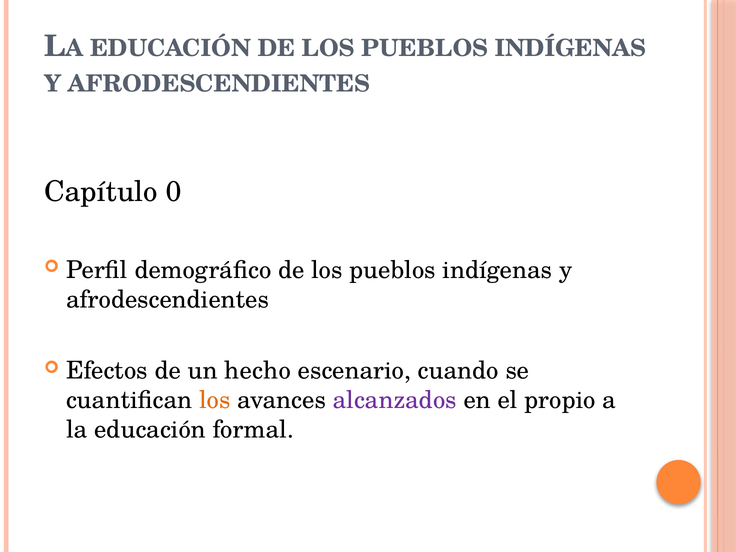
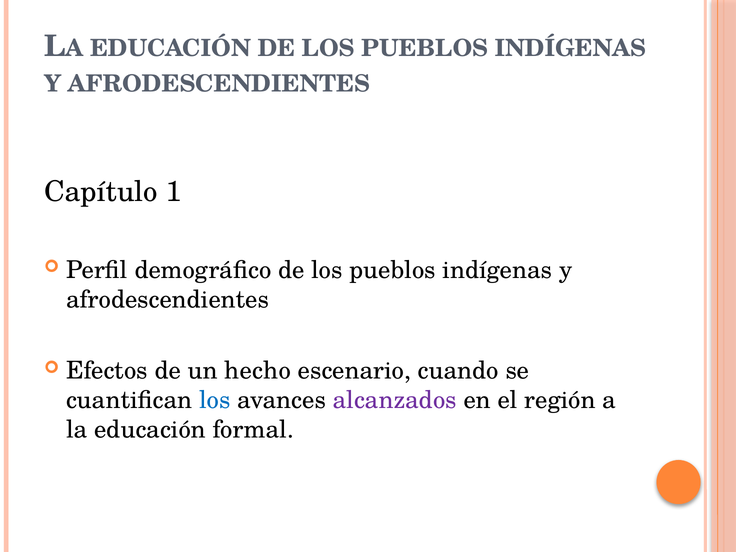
0: 0 -> 1
los at (215, 400) colour: orange -> blue
propio: propio -> región
